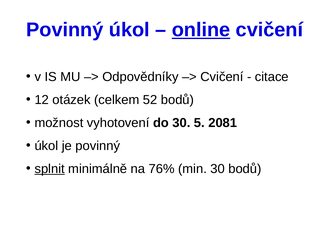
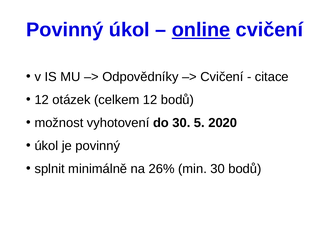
celkem 52: 52 -> 12
2081: 2081 -> 2020
splnit underline: present -> none
76%: 76% -> 26%
